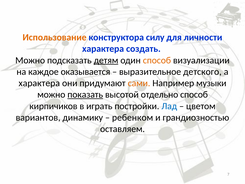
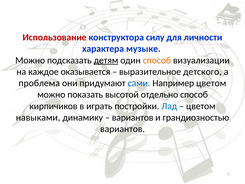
Использование colour: orange -> red
создать: создать -> музыке
характера at (39, 83): характера -> проблема
сами colour: orange -> blue
Например музыки: музыки -> цветом
показать underline: present -> none
вариантов: вариантов -> навыками
ребенком at (133, 117): ребенком -> вариантов
оставляем at (123, 129): оставляем -> вариантов
